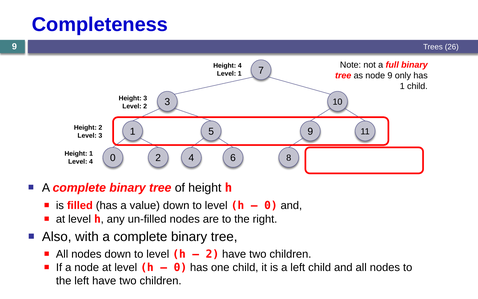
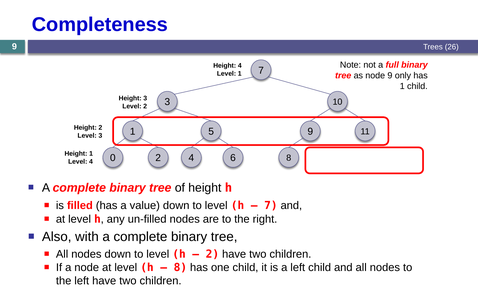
0 at (271, 205): 0 -> 7
0 at (180, 267): 0 -> 8
